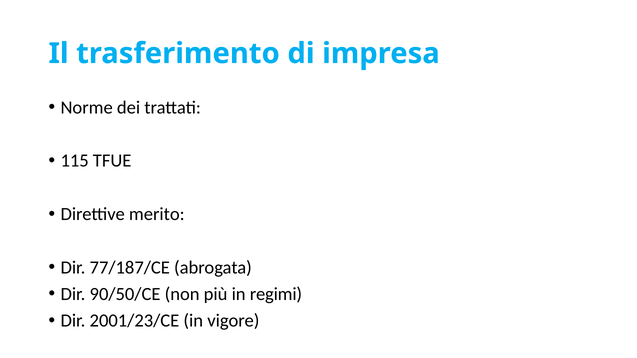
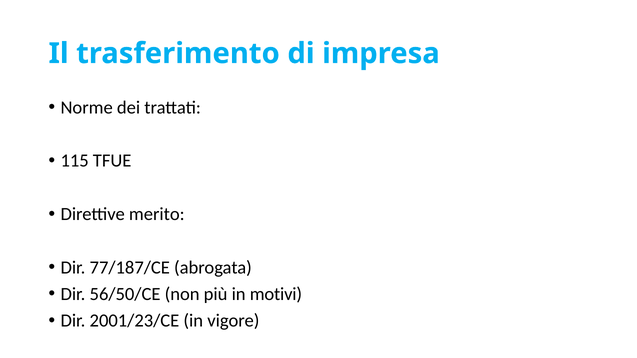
90/50/CE: 90/50/CE -> 56/50/CE
regimi: regimi -> motivi
